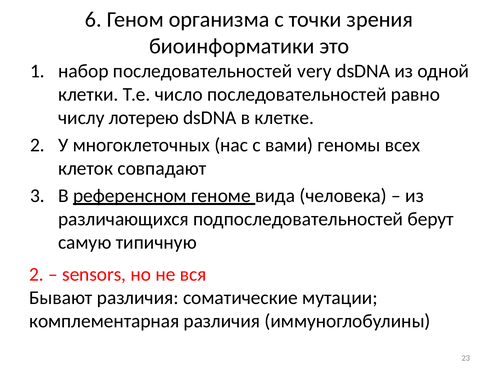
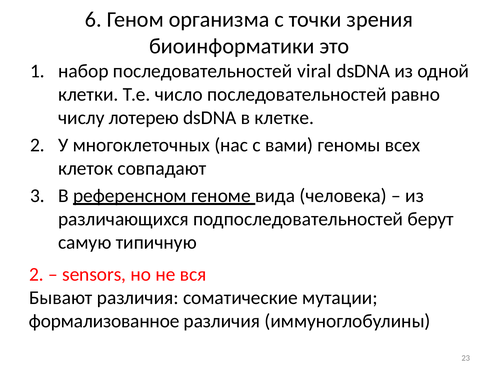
very: very -> viral
комплементарная: комплементарная -> формализованное
